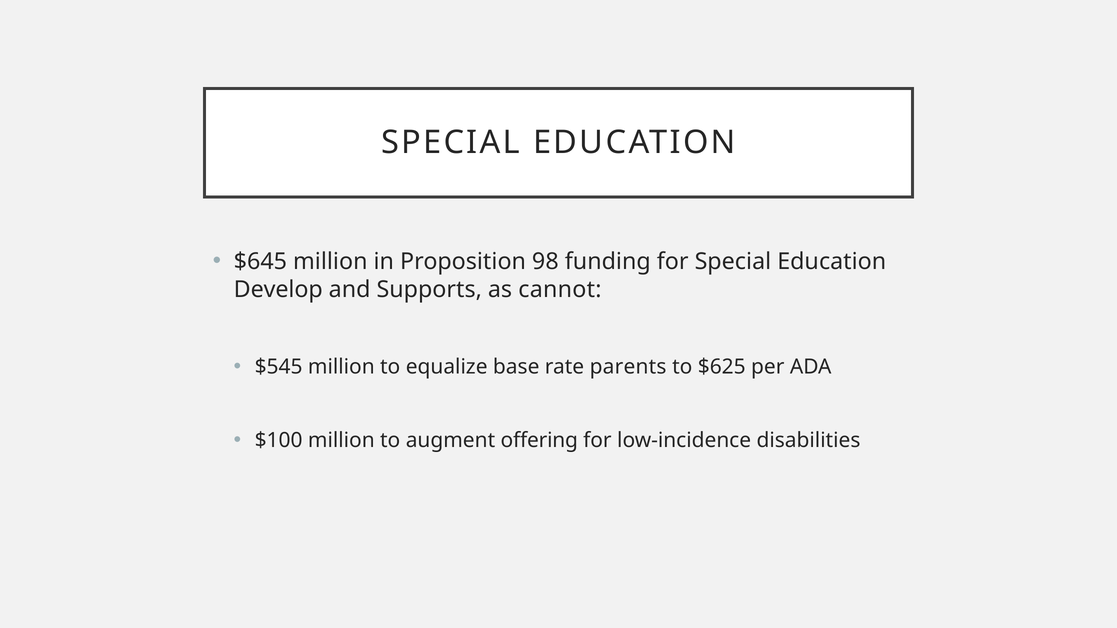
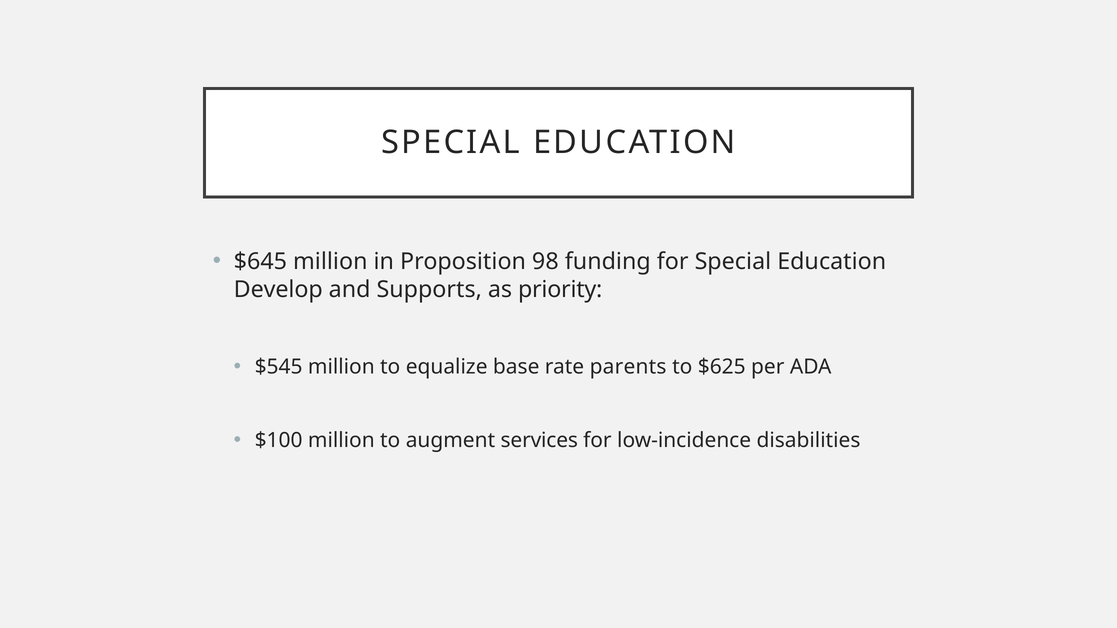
cannot: cannot -> priority
offering: offering -> services
